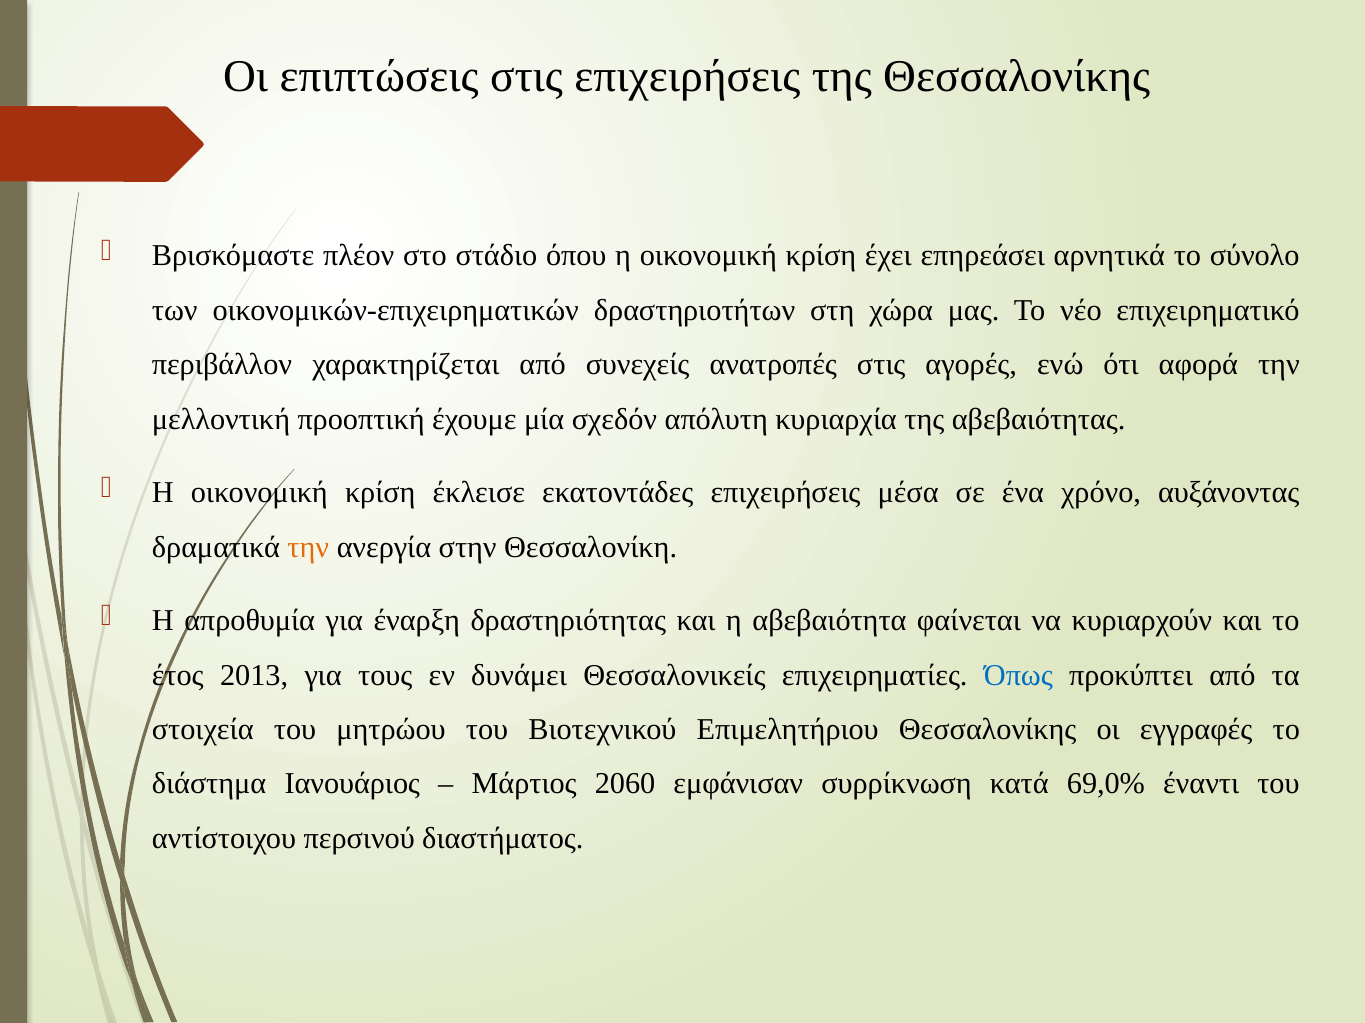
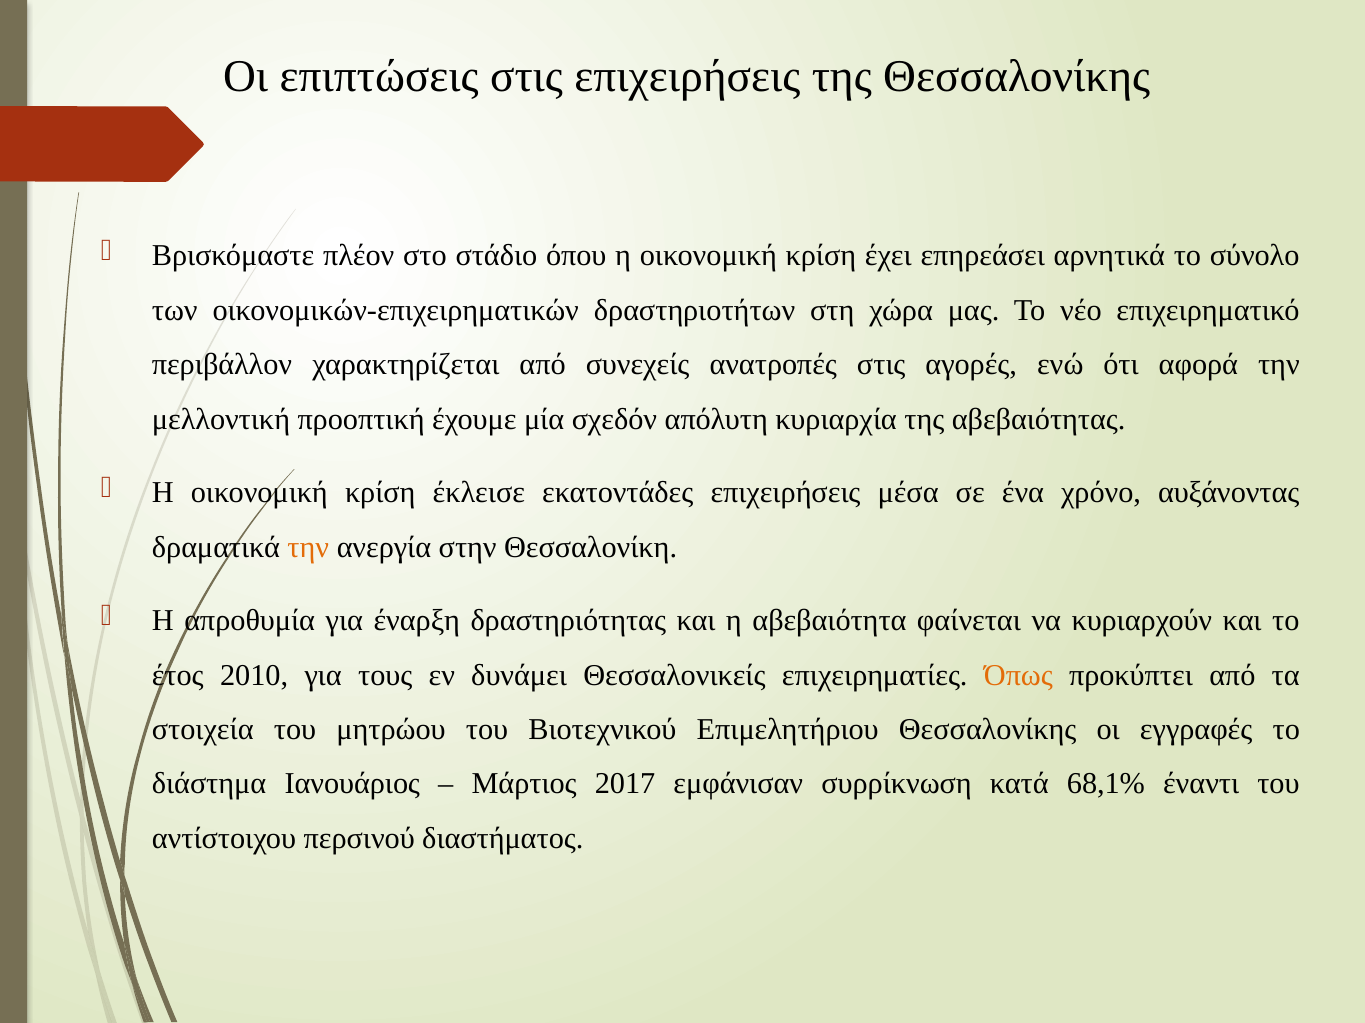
2013: 2013 -> 2010
Όπως colour: blue -> orange
2060: 2060 -> 2017
69,0%: 69,0% -> 68,1%
